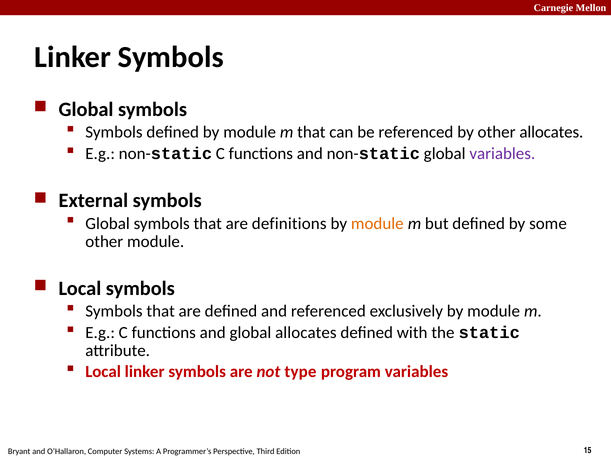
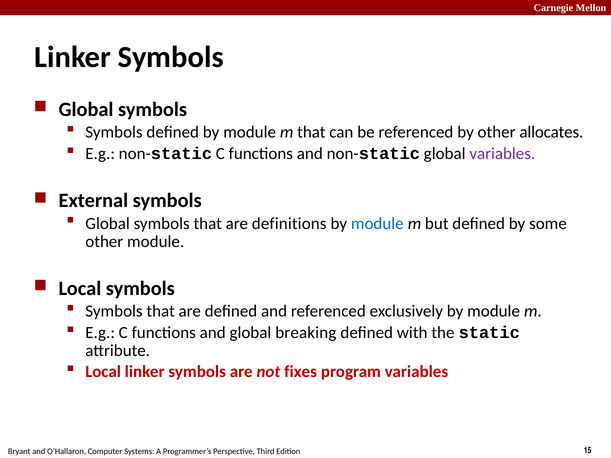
module at (377, 224) colour: orange -> blue
global allocates: allocates -> breaking
type: type -> fixes
